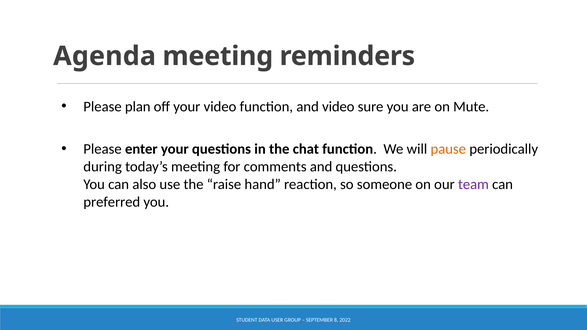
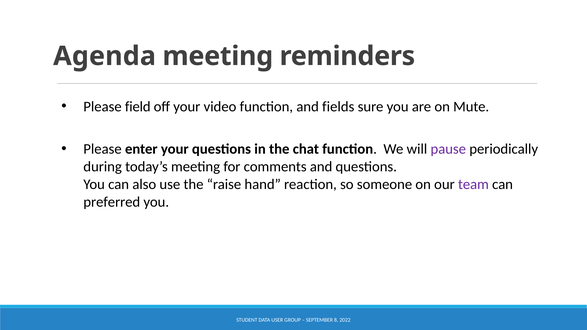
plan: plan -> field
and video: video -> fields
pause colour: orange -> purple
